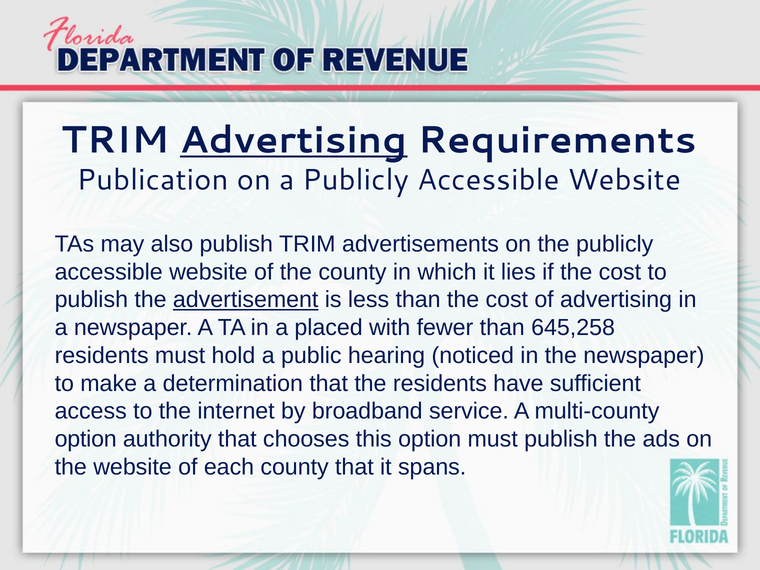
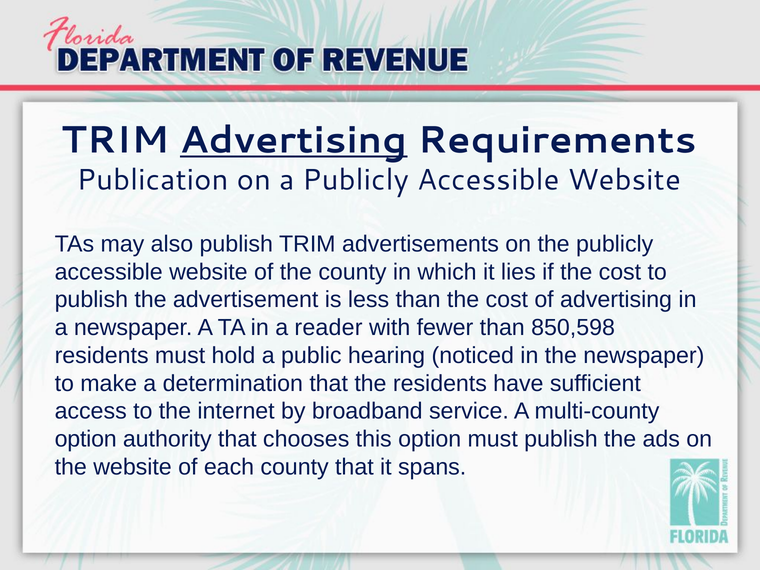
advertisement underline: present -> none
placed: placed -> reader
645,258: 645,258 -> 850,598
